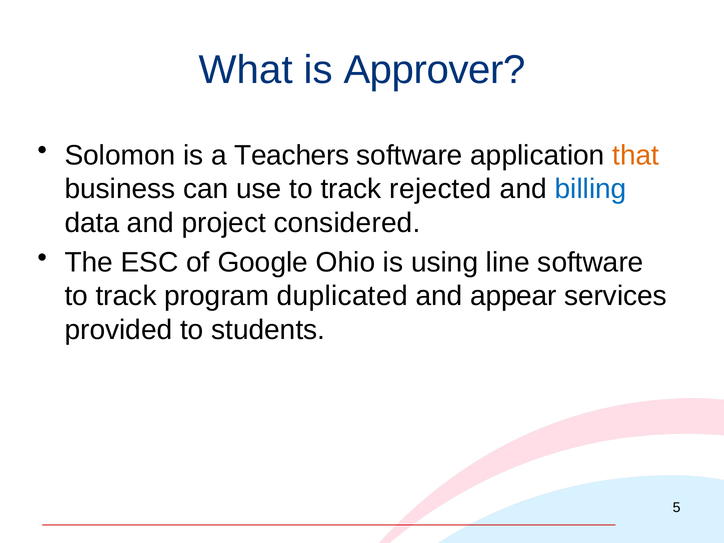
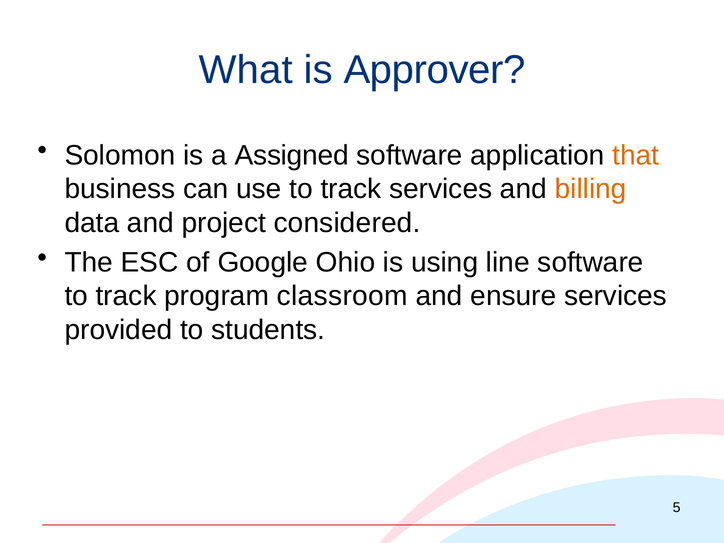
Teachers: Teachers -> Assigned
track rejected: rejected -> services
billing colour: blue -> orange
duplicated: duplicated -> classroom
appear: appear -> ensure
